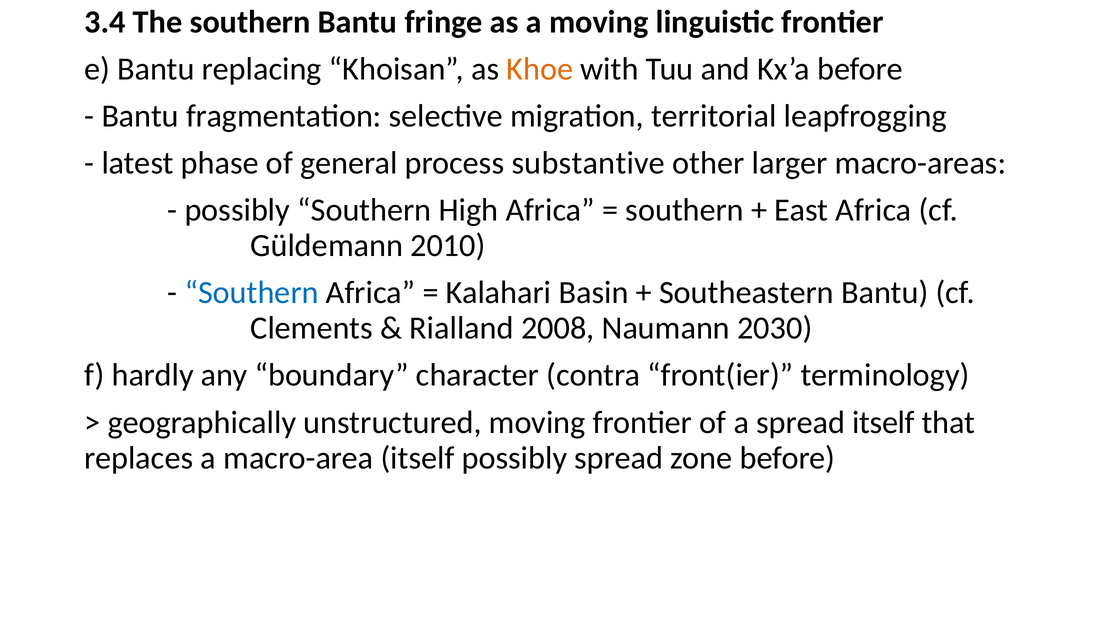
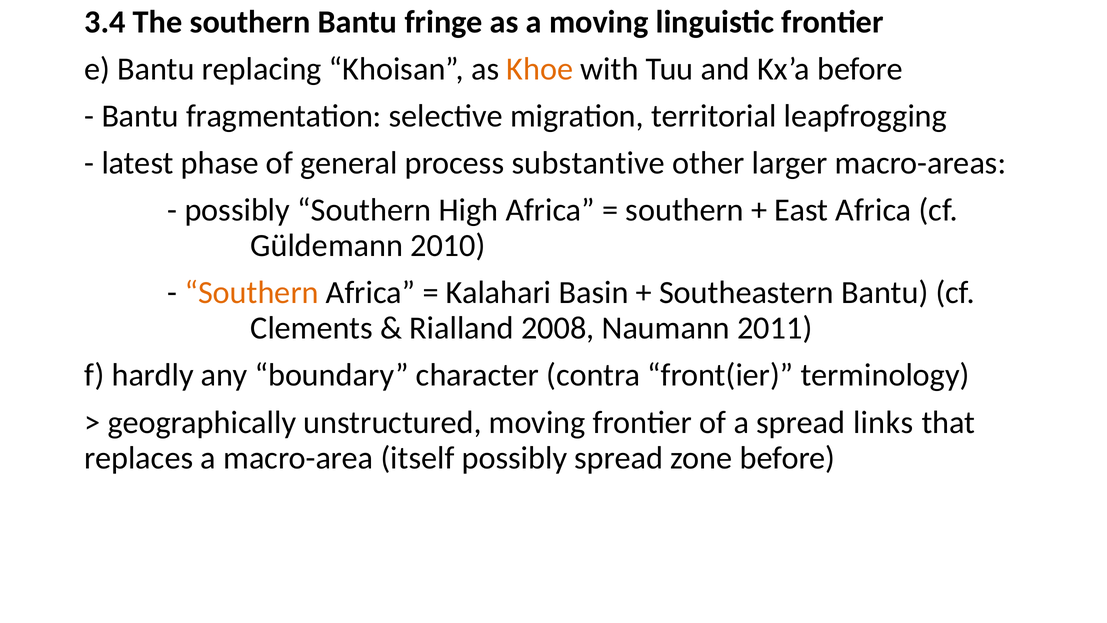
Southern at (252, 293) colour: blue -> orange
2030: 2030 -> 2011
spread itself: itself -> links
